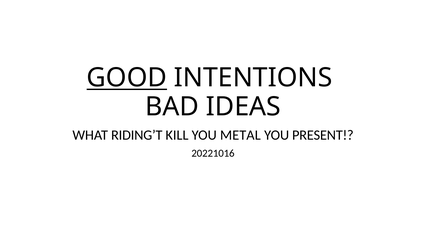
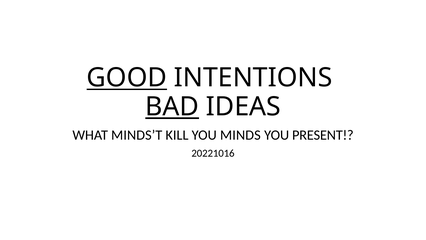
BAD underline: none -> present
RIDING’T: RIDING’T -> MINDS’T
METAL: METAL -> MINDS
